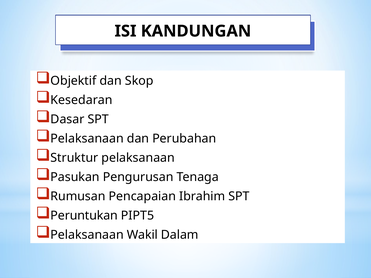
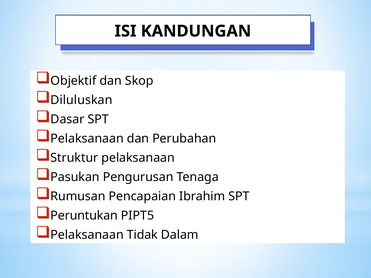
Kesedaran: Kesedaran -> Diluluskan
Wakil: Wakil -> Tidak
